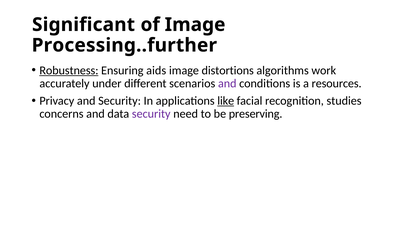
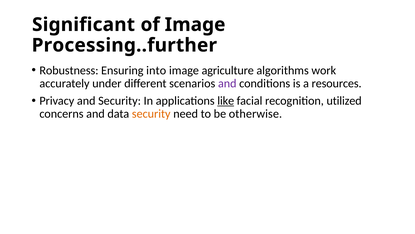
Robustness underline: present -> none
aids: aids -> into
distortions: distortions -> agriculture
studies: studies -> utilized
security at (151, 114) colour: purple -> orange
preserving: preserving -> otherwise
